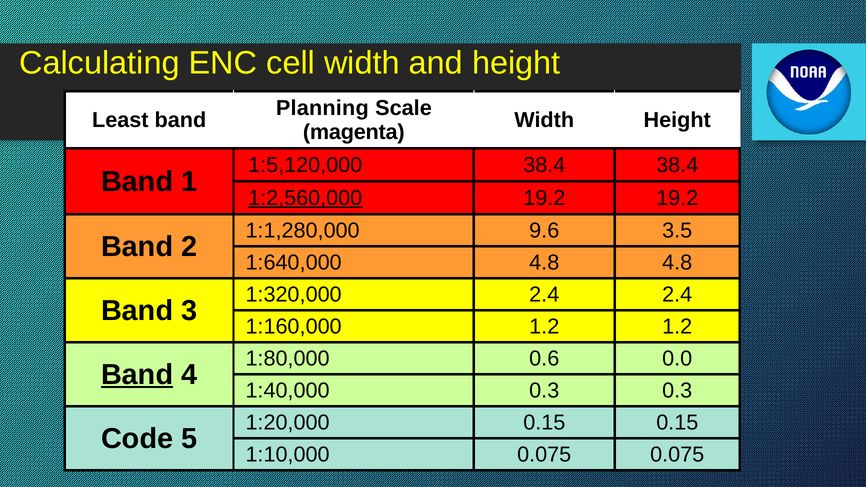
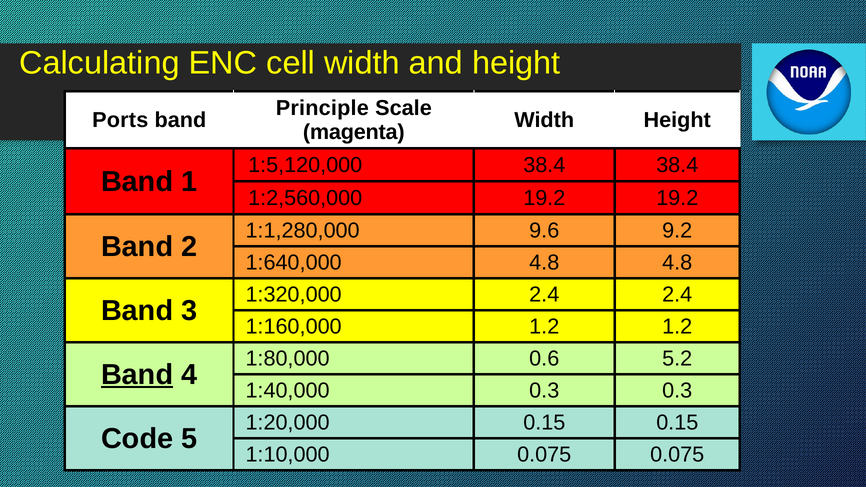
Planning: Planning -> Principle
Least: Least -> Ports
1:2,560,000 underline: present -> none
3.5: 3.5 -> 9.2
0.0: 0.0 -> 5.2
